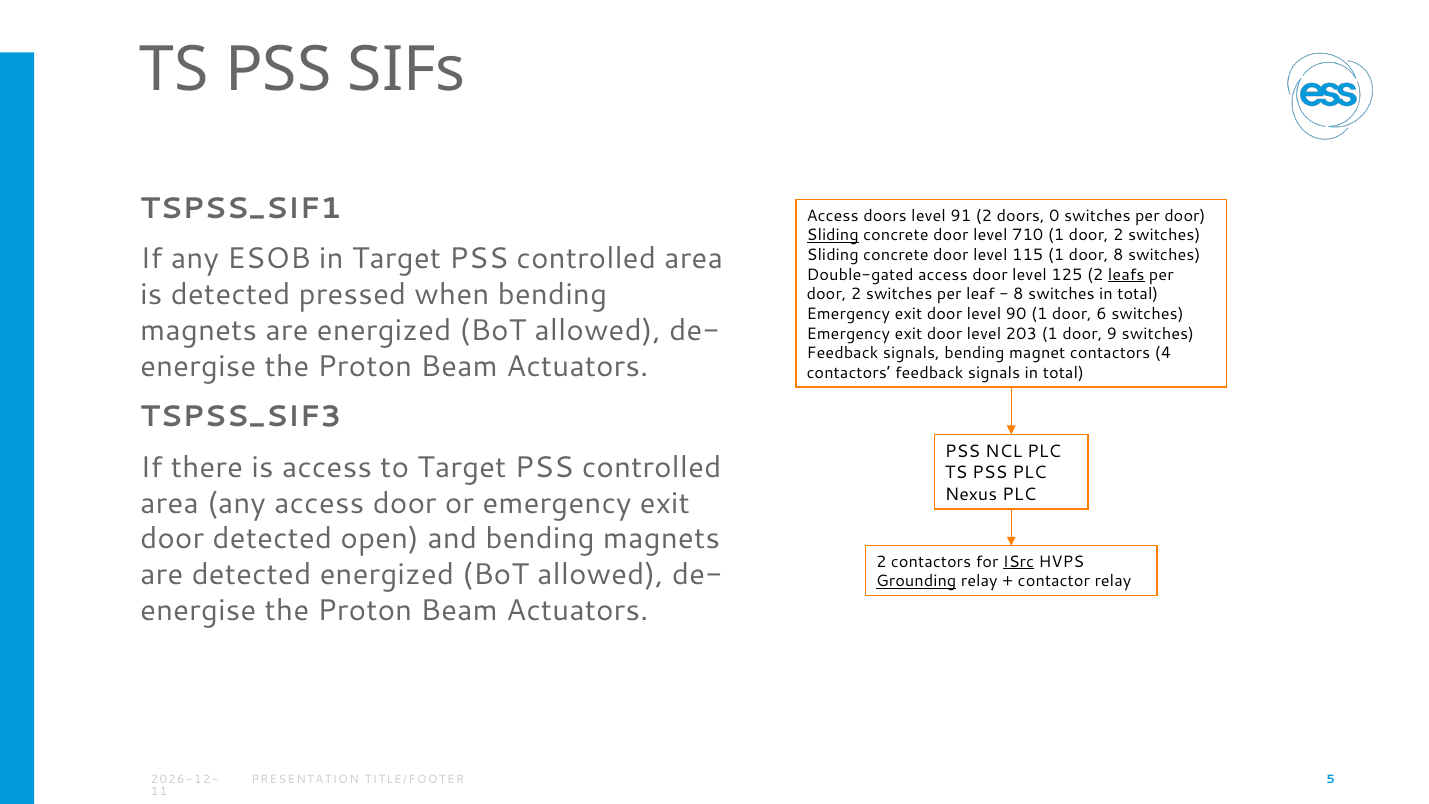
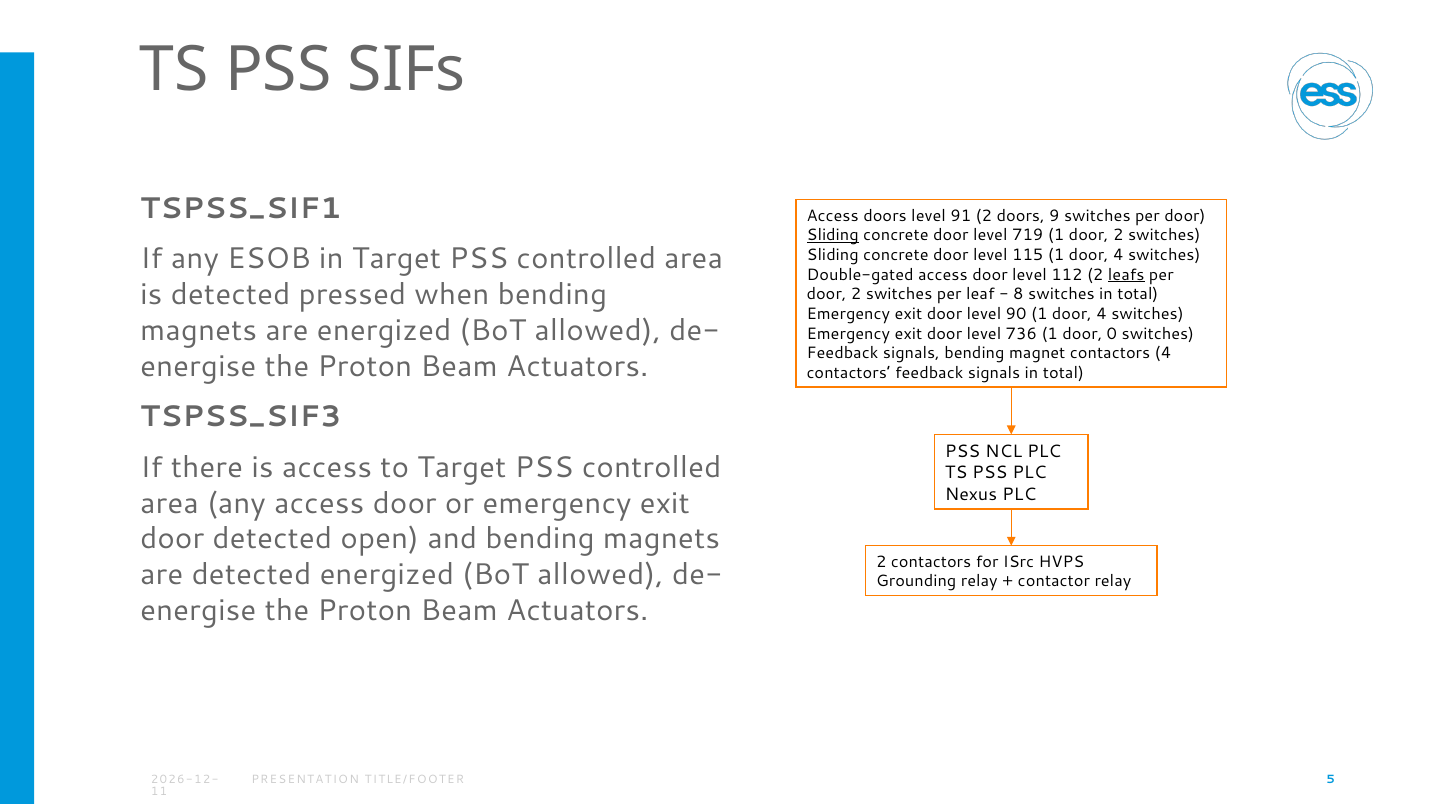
0: 0 -> 9
710: 710 -> 719
115 1 door 8: 8 -> 4
125: 125 -> 112
90 1 door 6: 6 -> 4
203: 203 -> 736
9: 9 -> 0
ISrc underline: present -> none
Grounding underline: present -> none
